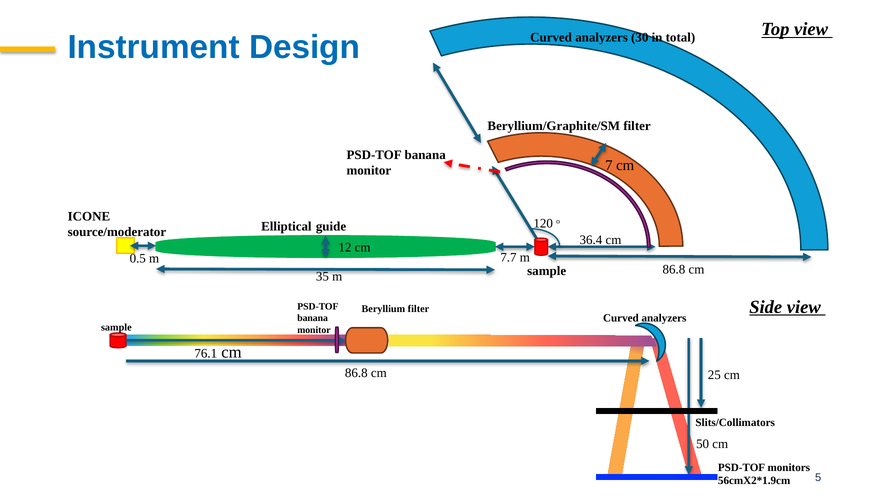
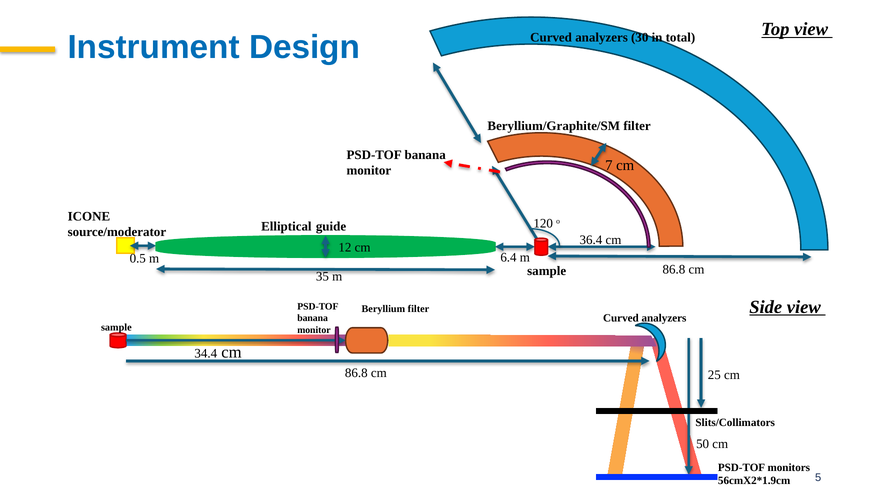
7.7: 7.7 -> 6.4
76.1: 76.1 -> 34.4
